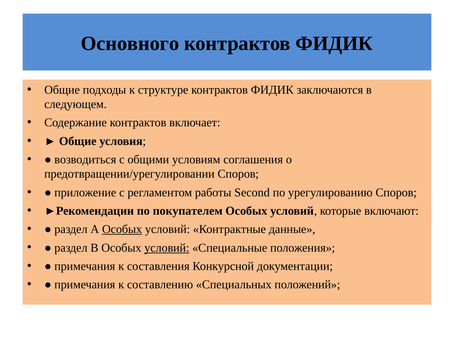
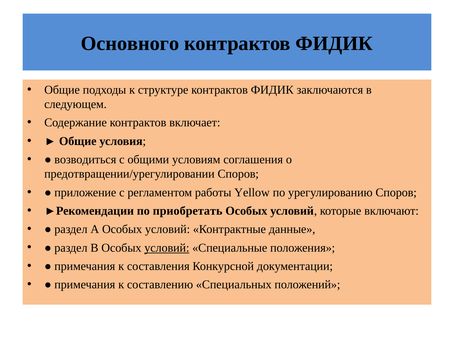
Second: Second -> Yellow
покупателем: покупателем -> приобретать
Особых at (122, 229) underline: present -> none
